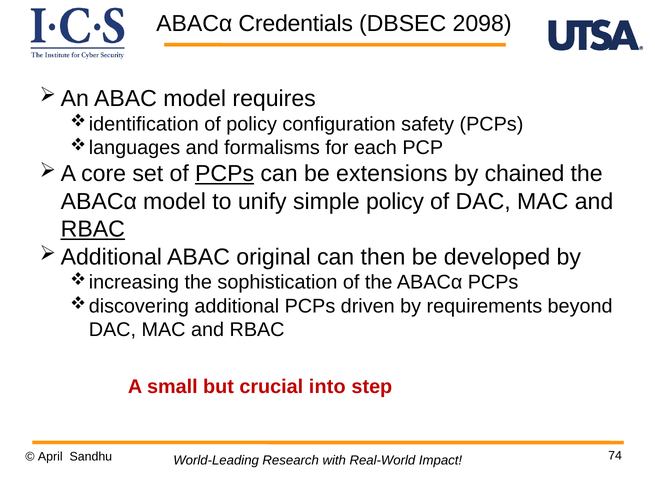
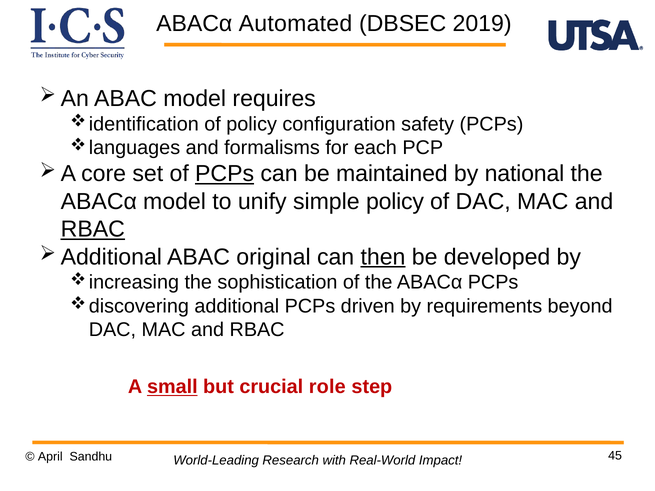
Credentials: Credentials -> Automated
2098: 2098 -> 2019
extensions: extensions -> maintained
chained: chained -> national
then underline: none -> present
small underline: none -> present
into: into -> role
74: 74 -> 45
